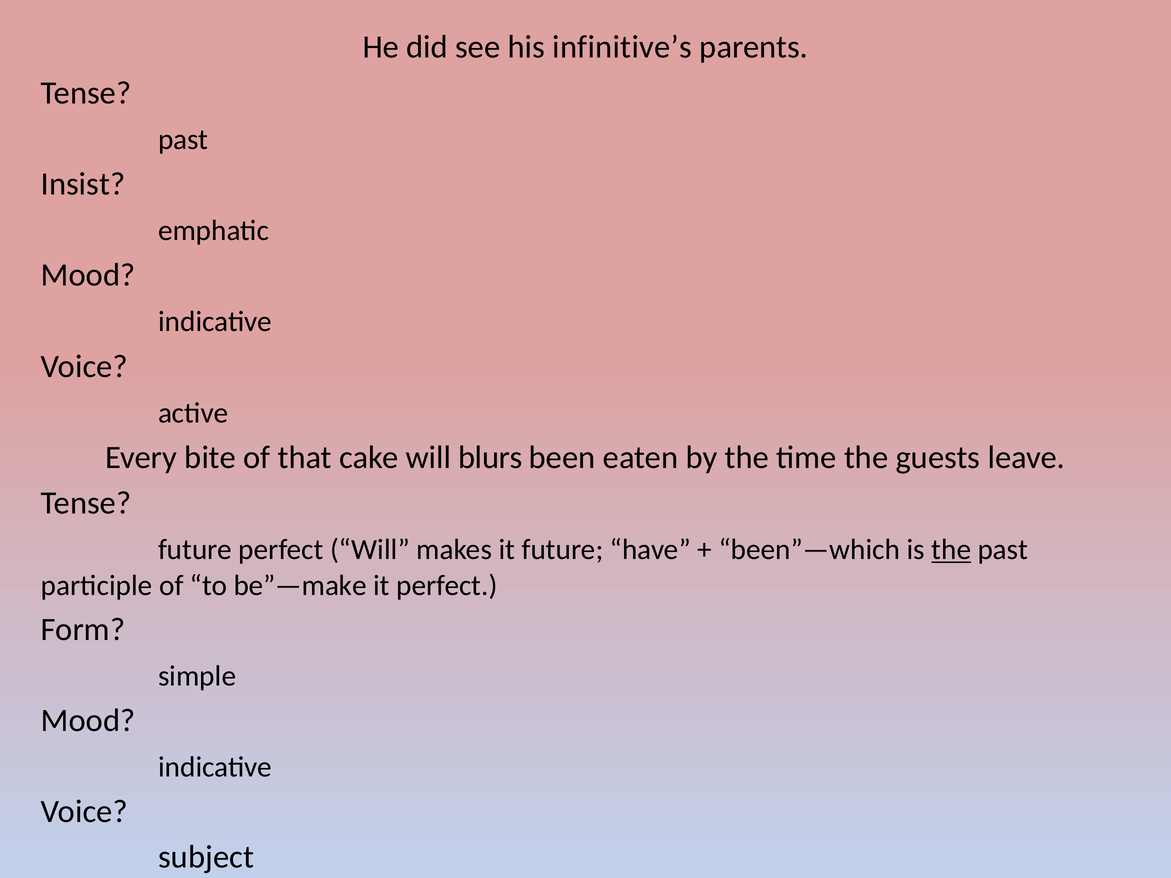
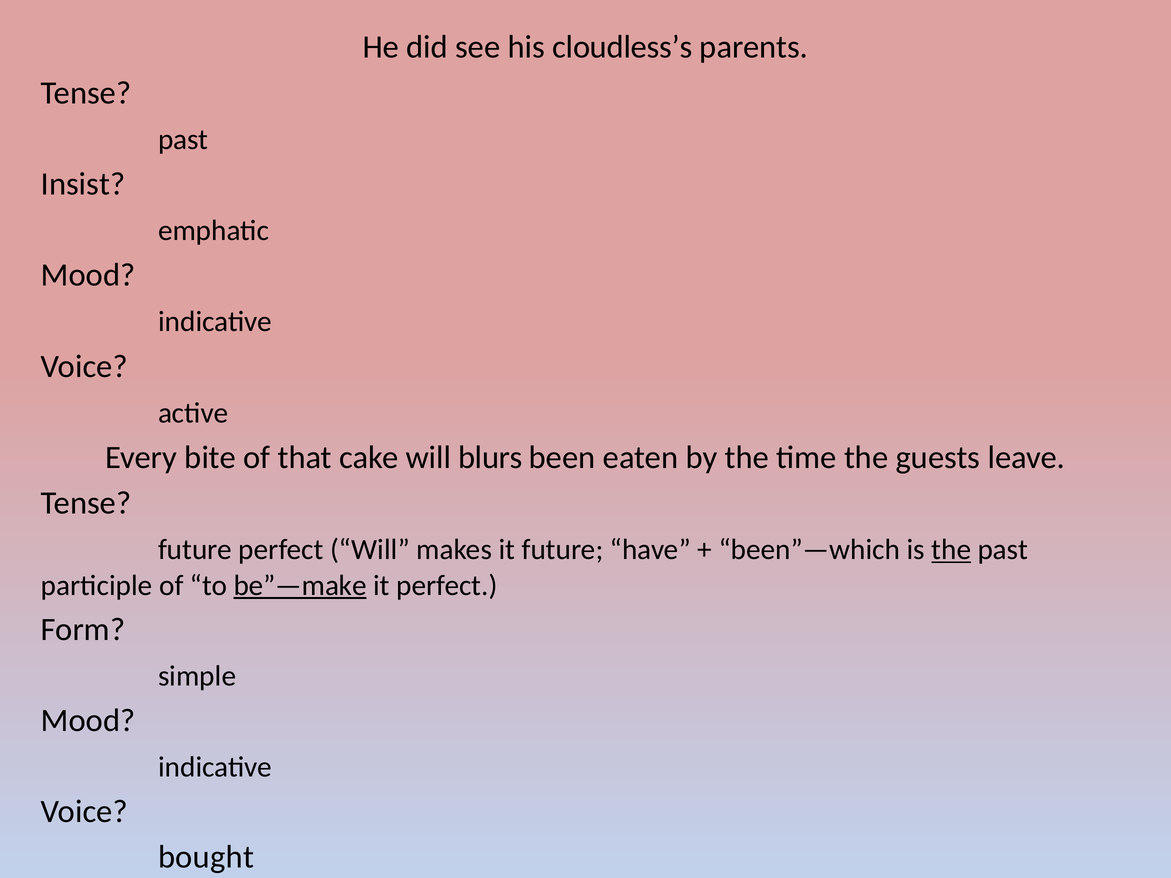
infinitive’s: infinitive’s -> cloudless’s
be”—make underline: none -> present
subject: subject -> bought
